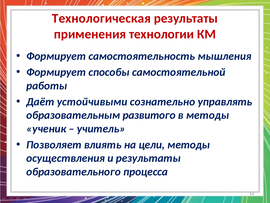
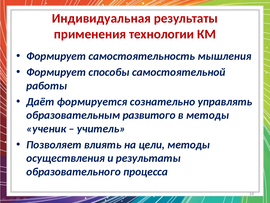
Технологическая: Технологическая -> Индивидуальная
устойчивыми: устойчивыми -> формируется
